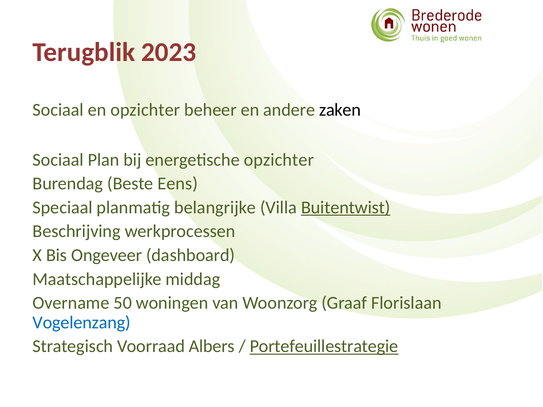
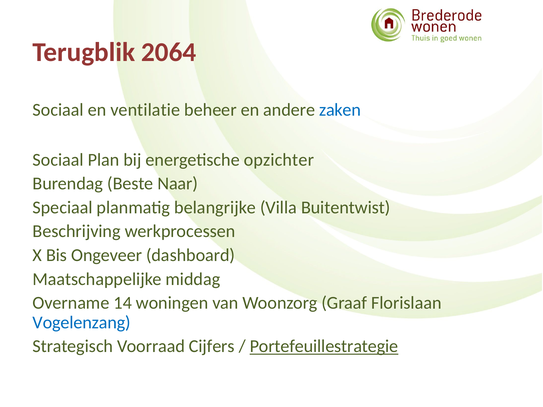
2023: 2023 -> 2064
en opzichter: opzichter -> ventilatie
zaken colour: black -> blue
Eens: Eens -> Naar
Buitentwist underline: present -> none
50: 50 -> 14
Albers: Albers -> Cijfers
